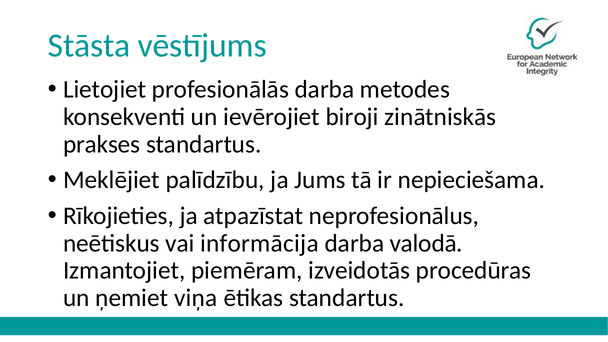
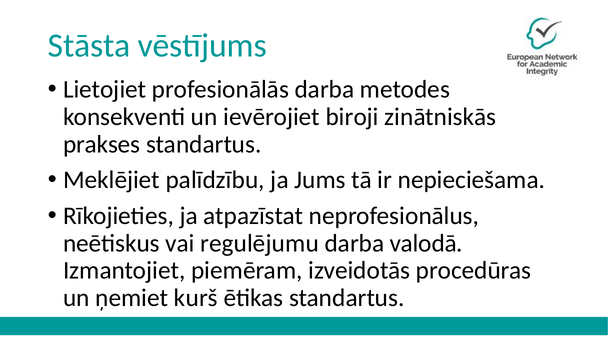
informācija: informācija -> regulējumu
viņa: viņa -> kurš
